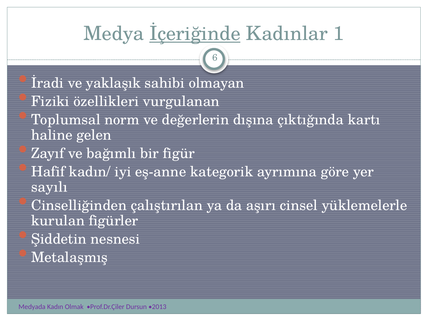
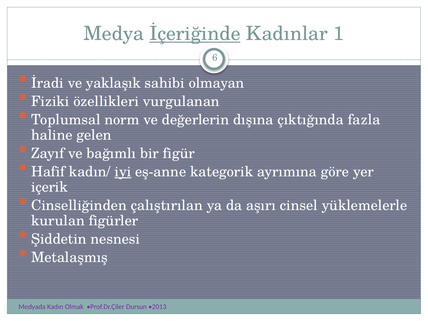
kartı: kartı -> fazla
iyi underline: none -> present
sayılı: sayılı -> içerik
